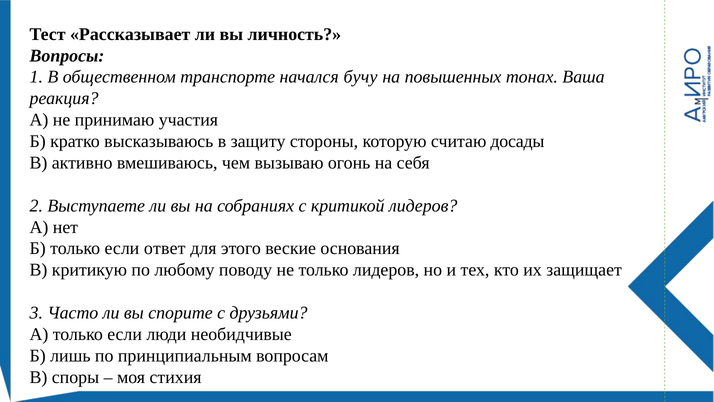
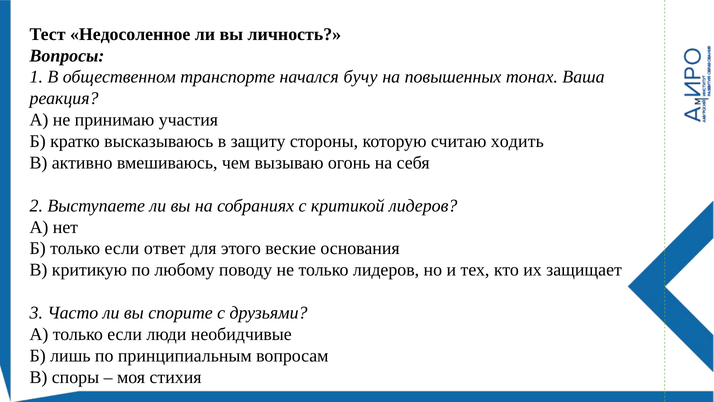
Рассказывает: Рассказывает -> Недосоленное
досады: досады -> ходить
